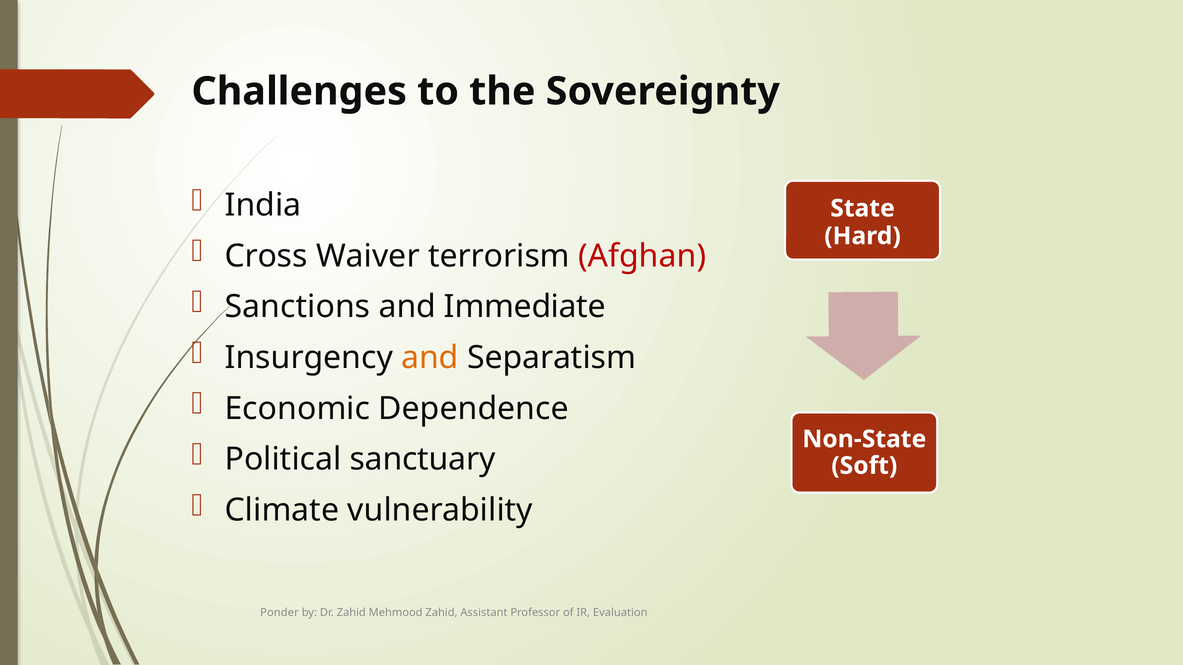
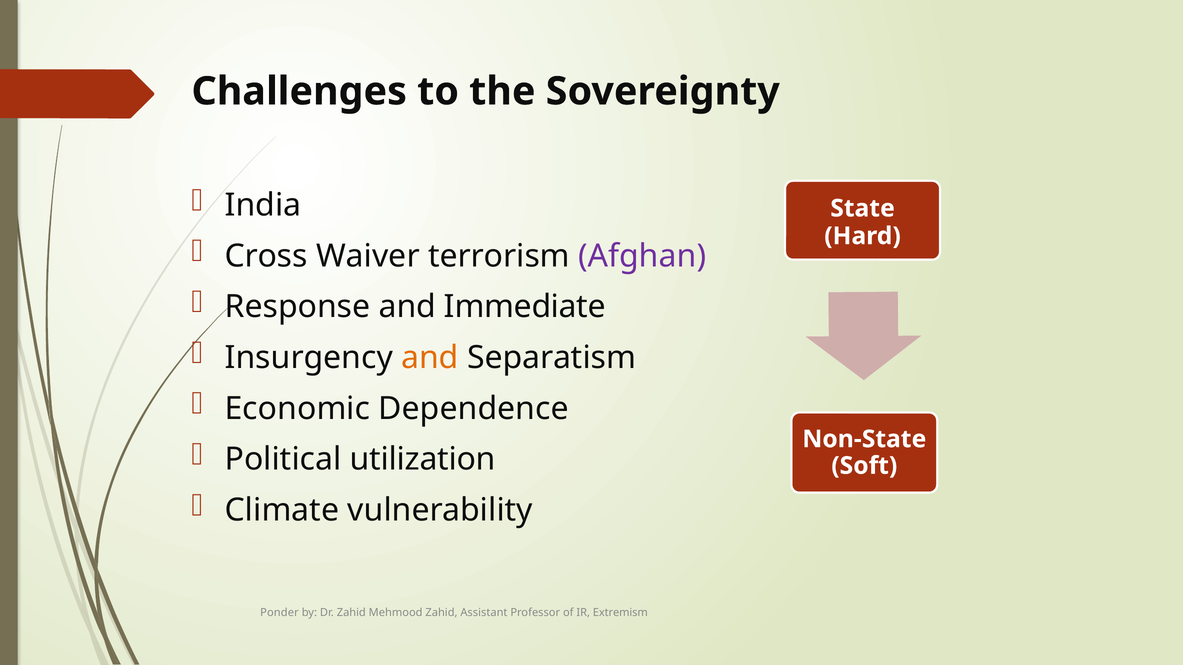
Afghan colour: red -> purple
Sanctions: Sanctions -> Response
sanctuary: sanctuary -> utilization
Evaluation: Evaluation -> Extremism
